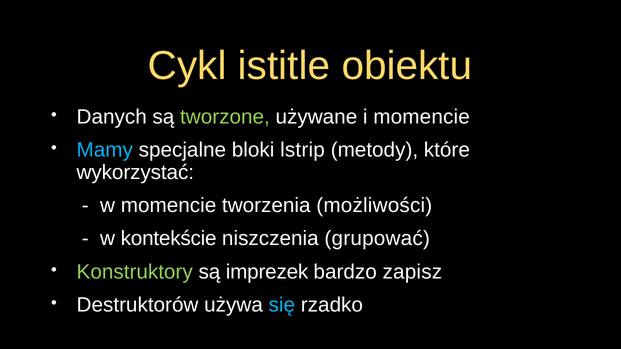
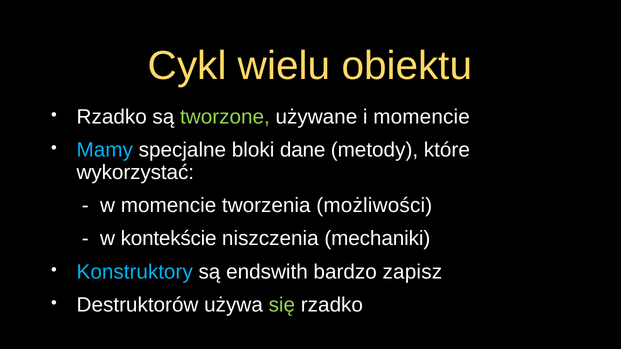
istitle: istitle -> wielu
Danych at (112, 117): Danych -> Rzadko
lstrip: lstrip -> dane
grupować: grupować -> mechaniki
Konstruktory colour: light green -> light blue
imprezek: imprezek -> endswith
się colour: light blue -> light green
